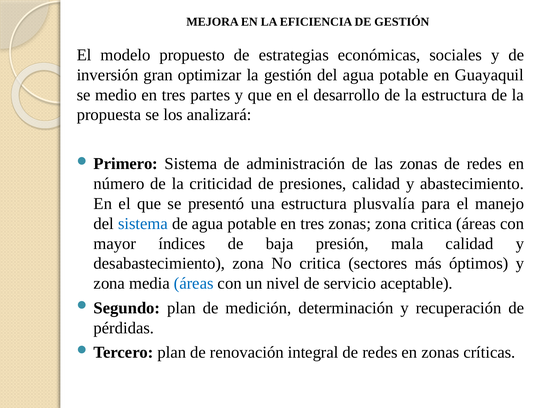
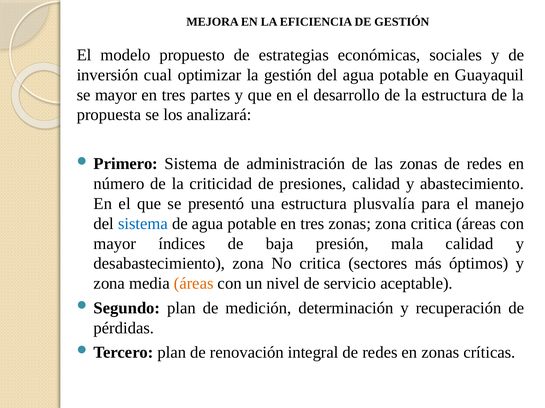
gran: gran -> cual
se medio: medio -> mayor
áreas at (194, 284) colour: blue -> orange
